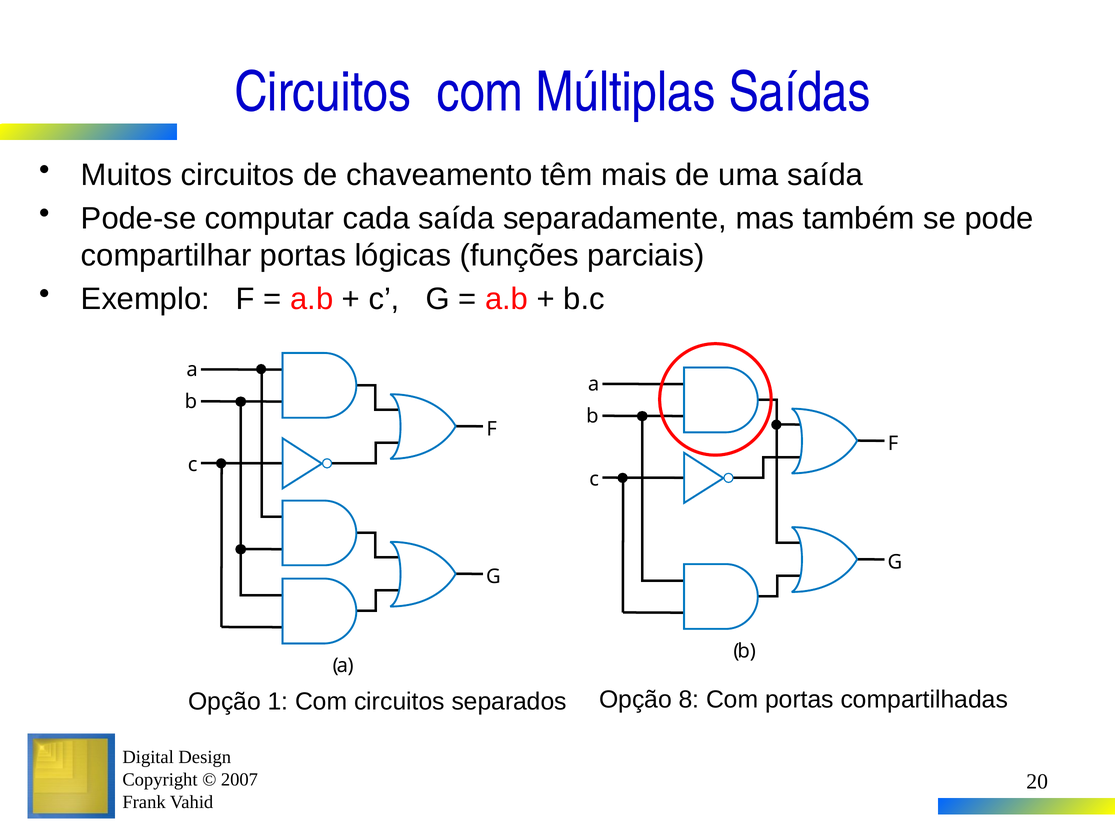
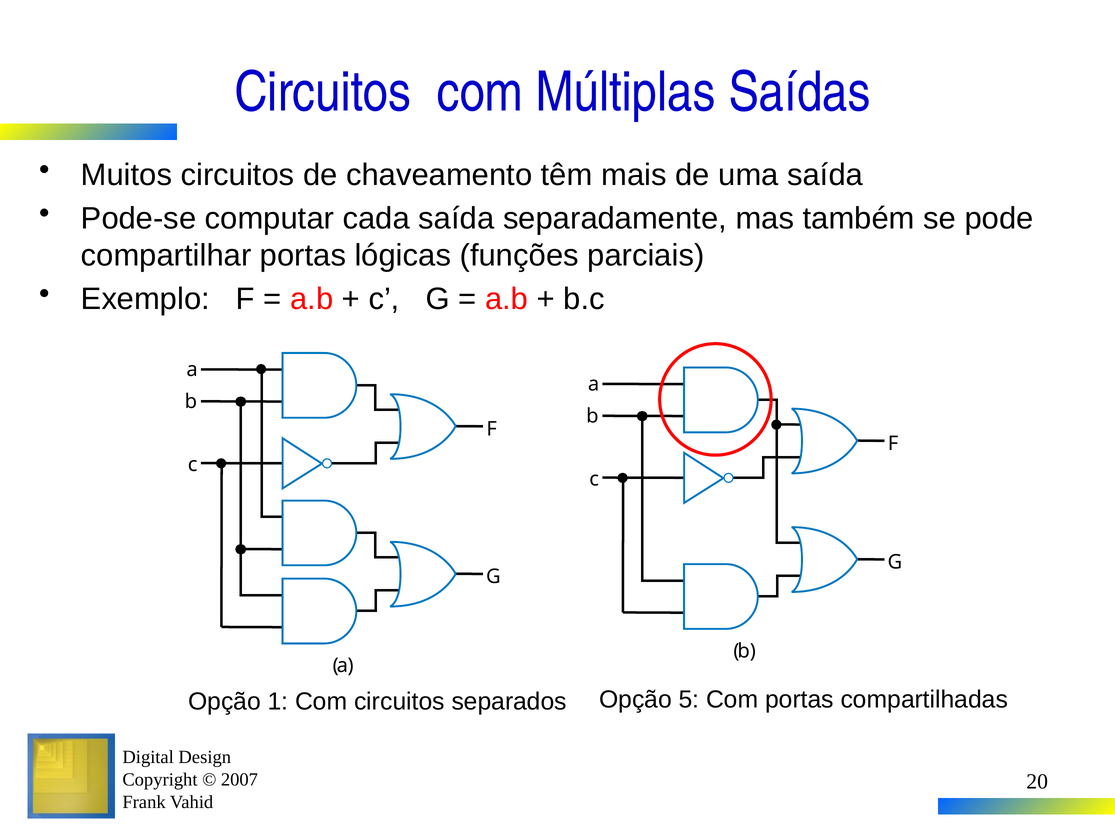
8: 8 -> 5
